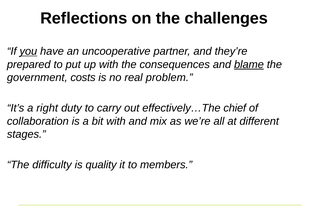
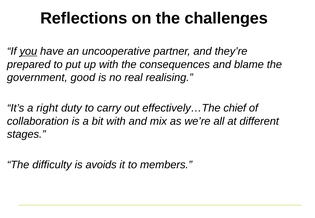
blame underline: present -> none
costs: costs -> good
problem: problem -> realising
quality: quality -> avoids
